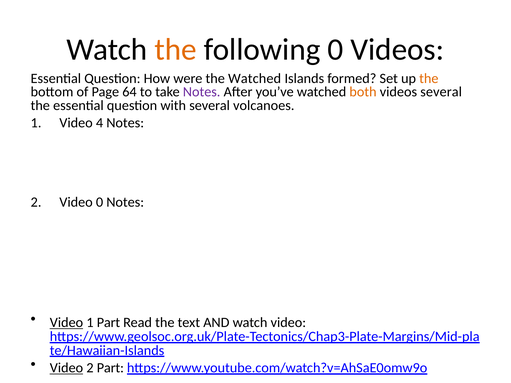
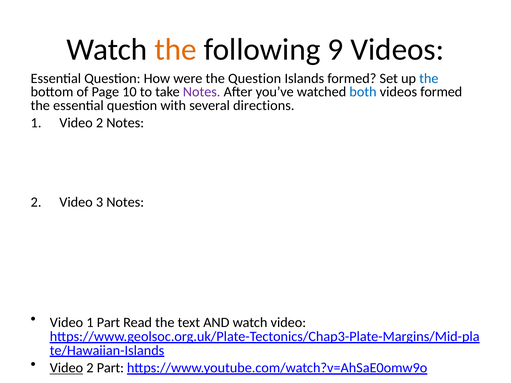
following 0: 0 -> 9
the Watched: Watched -> Question
the at (429, 78) colour: orange -> blue
64: 64 -> 10
both colour: orange -> blue
videos several: several -> formed
volcanoes: volcanoes -> directions
1 Video 4: 4 -> 2
Video 0: 0 -> 3
Video at (66, 323) underline: present -> none
